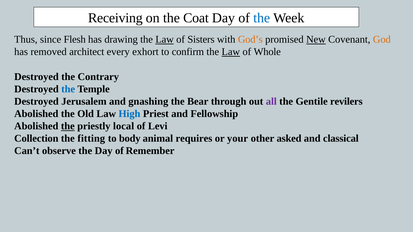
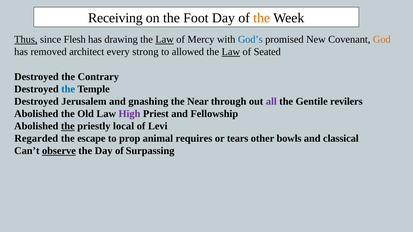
Coat: Coat -> Foot
the at (262, 18) colour: blue -> orange
Thus underline: none -> present
Sisters: Sisters -> Mercy
God’s colour: orange -> blue
New underline: present -> none
exhort: exhort -> strong
confirm: confirm -> allowed
Whole: Whole -> Seated
Bear: Bear -> Near
High colour: blue -> purple
Collection: Collection -> Regarded
fitting: fitting -> escape
body: body -> prop
your: your -> tears
asked: asked -> bowls
observe underline: none -> present
Remember: Remember -> Surpassing
